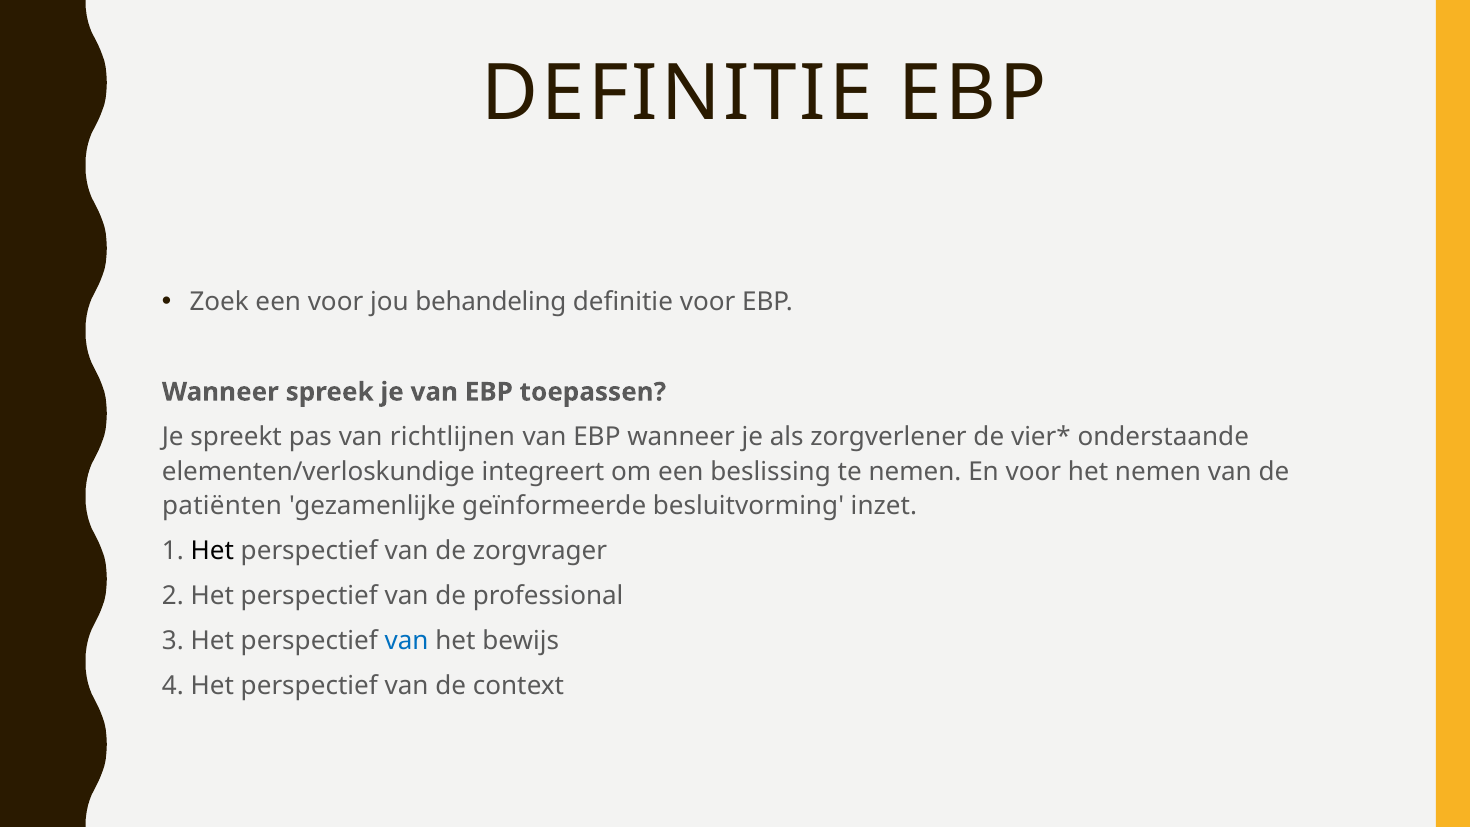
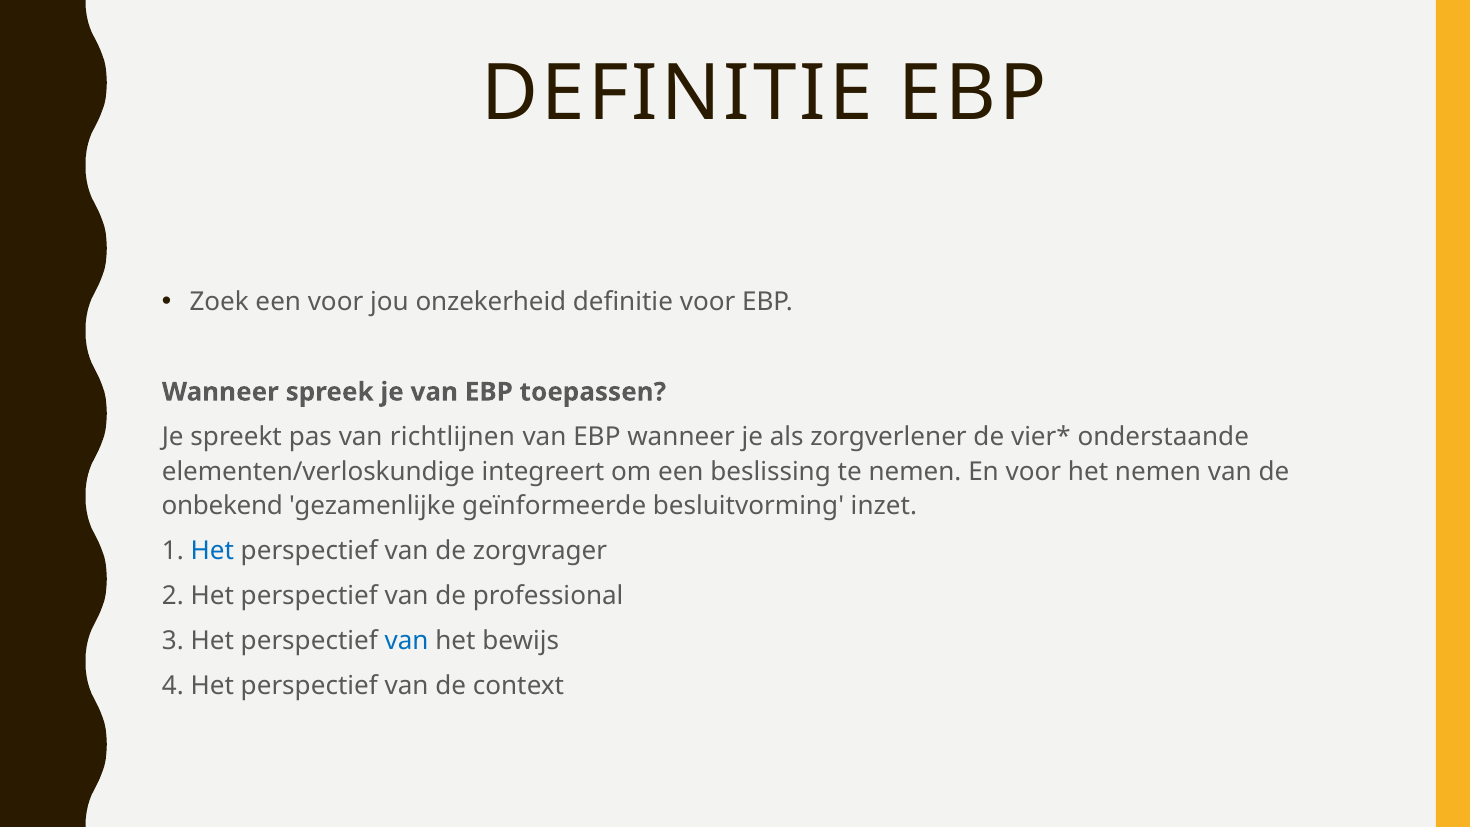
behandeling: behandeling -> onzekerheid
patiënten: patiënten -> onbekend
Het at (212, 551) colour: black -> blue
